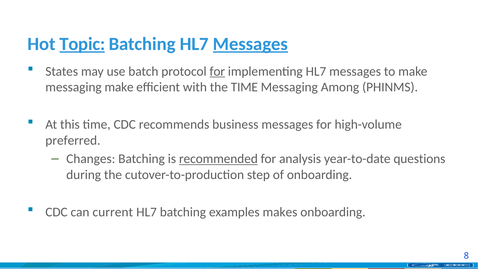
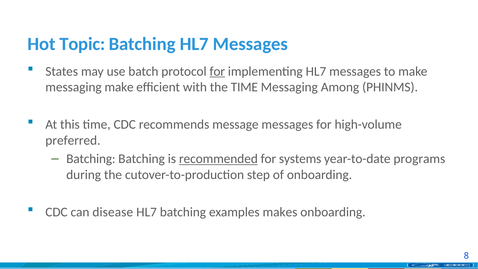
Topic underline: present -> none
Messages at (250, 44) underline: present -> none
business: business -> message
Changes at (91, 159): Changes -> Batching
analysis: analysis -> systems
questions: questions -> programs
current: current -> disease
